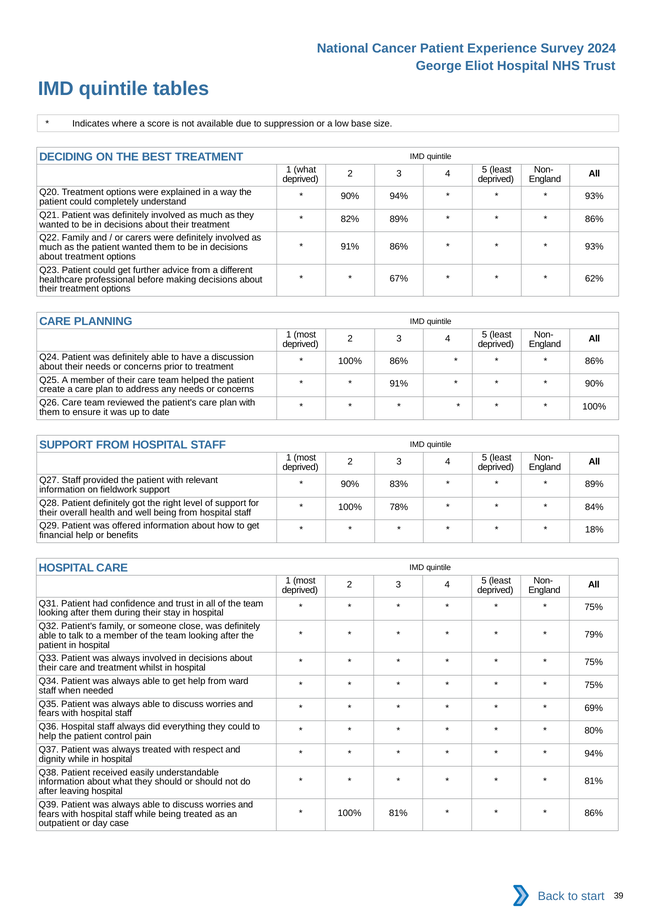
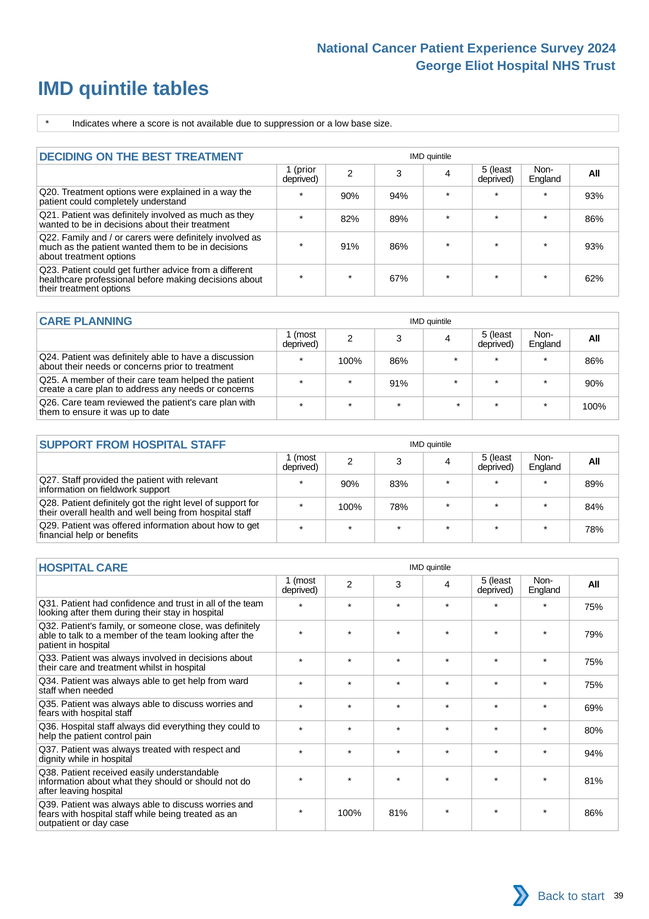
1 what: what -> prior
18% at (594, 530): 18% -> 78%
